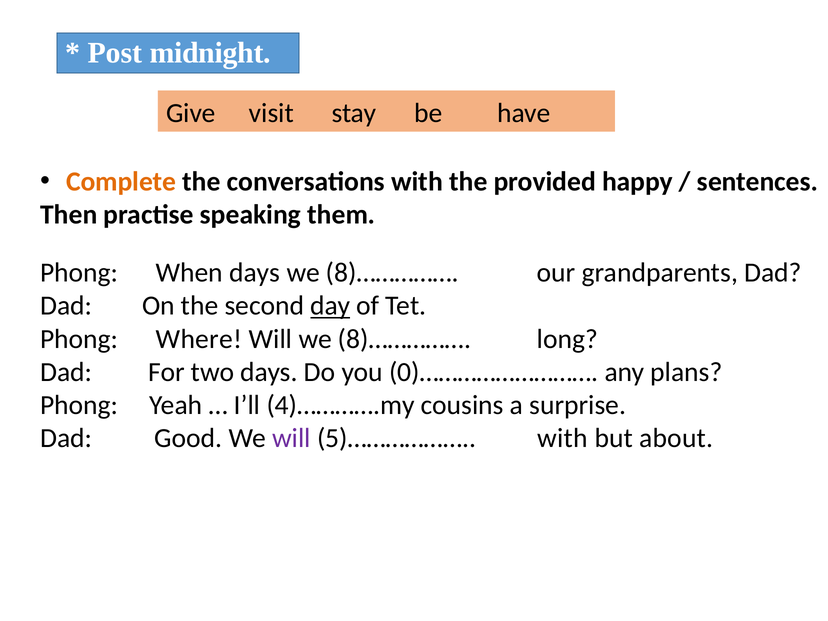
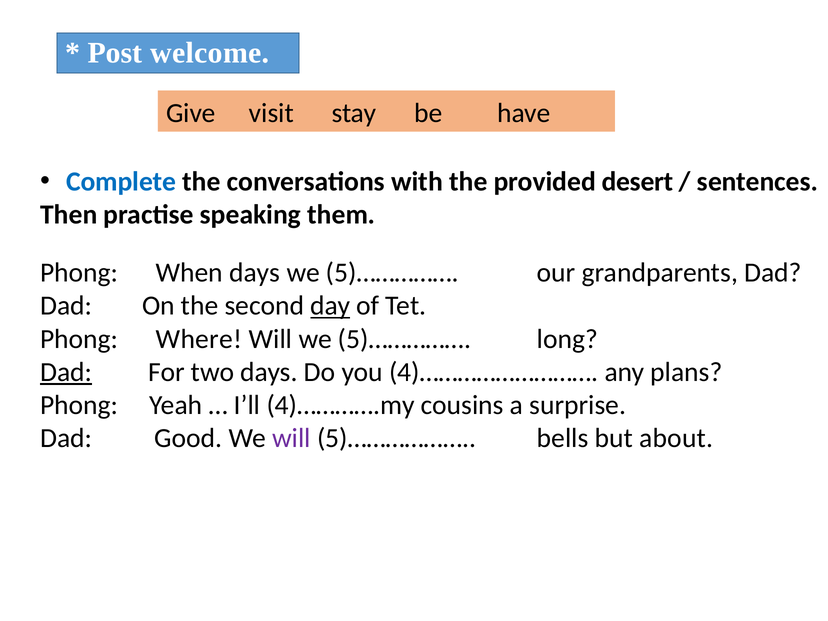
midnight: midnight -> welcome
Complete colour: orange -> blue
happy: happy -> desert
8)…………… at (392, 273): 8)…………… -> 5)……………
Will we 8)……………: 8)…………… -> 5)……………
Dad at (66, 372) underline: none -> present
0)………………………: 0)……………………… -> 4)………………………
5)……………… with: with -> bells
